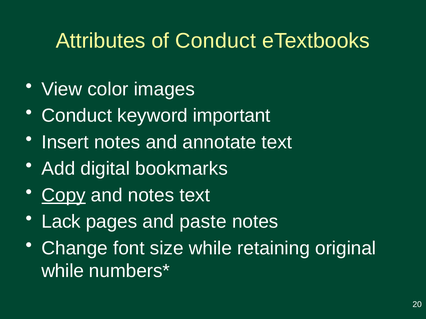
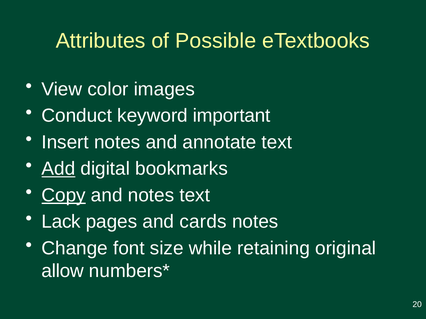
of Conduct: Conduct -> Possible
Add underline: none -> present
paste: paste -> cards
while at (63, 271): while -> allow
